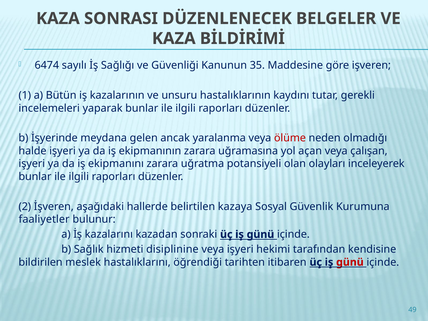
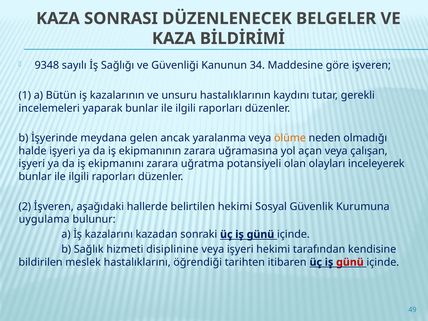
6474: 6474 -> 9348
35: 35 -> 34
ölüme colour: red -> orange
belirtilen kazaya: kazaya -> hekimi
faaliyetler: faaliyetler -> uygulama
